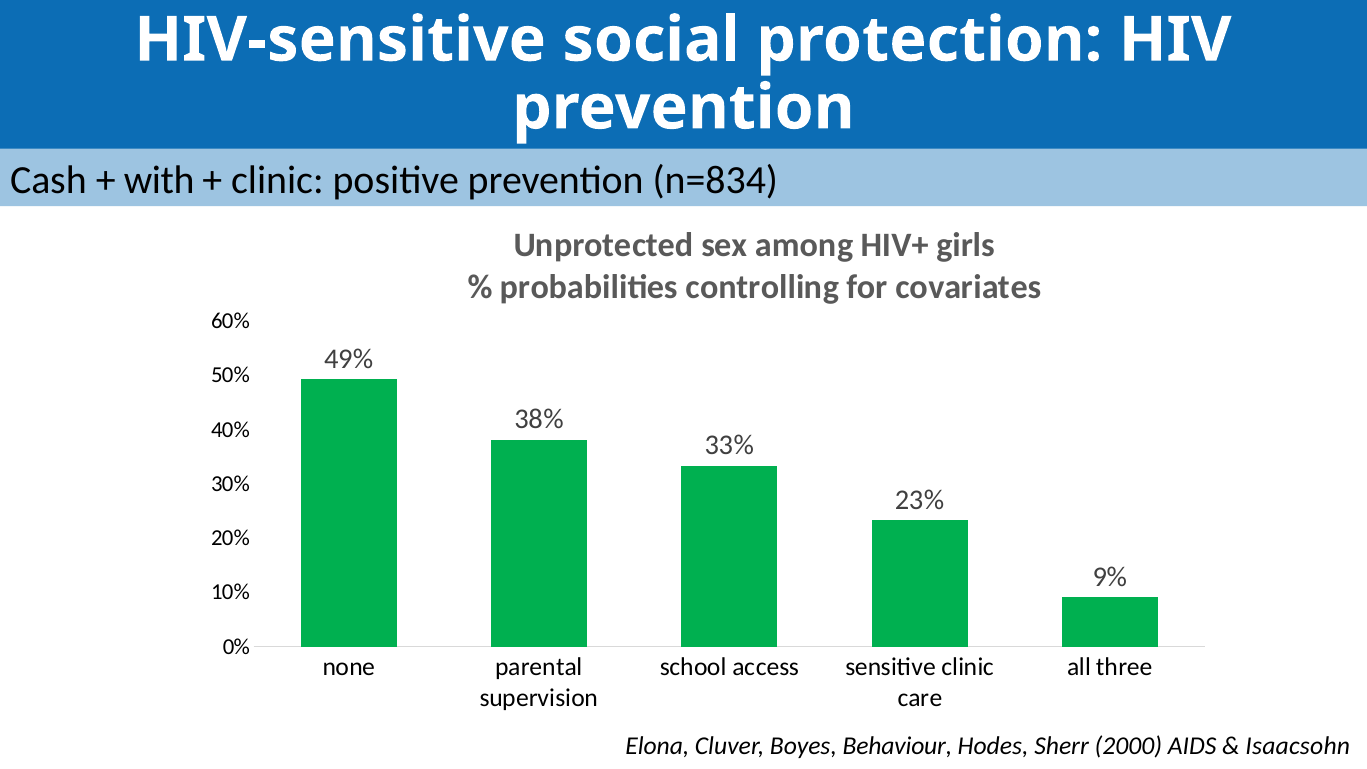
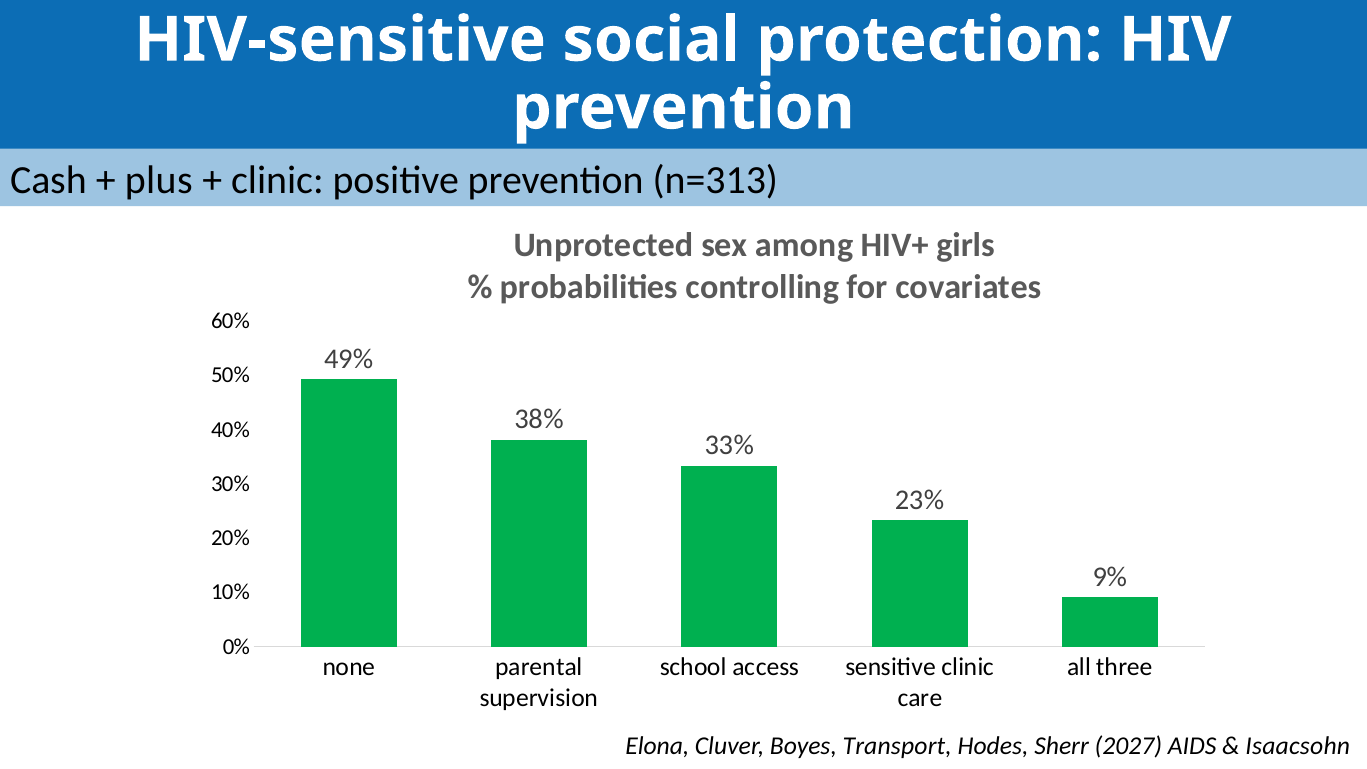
with: with -> plus
n=834: n=834 -> n=313
Behaviour: Behaviour -> Transport
2000: 2000 -> 2027
